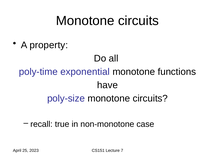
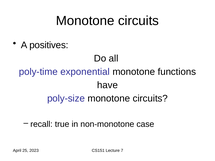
property: property -> positives
